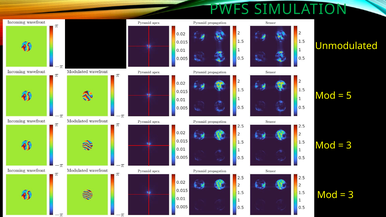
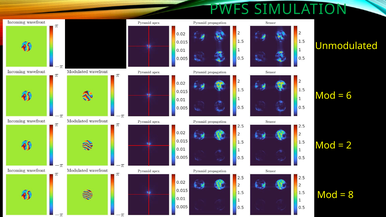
5: 5 -> 6
3 at (349, 145): 3 -> 2
3 at (351, 195): 3 -> 8
